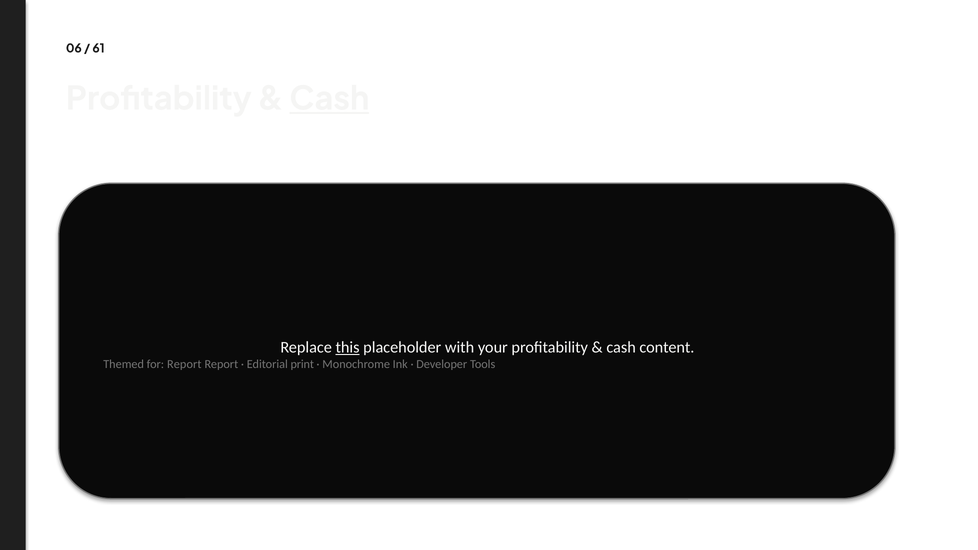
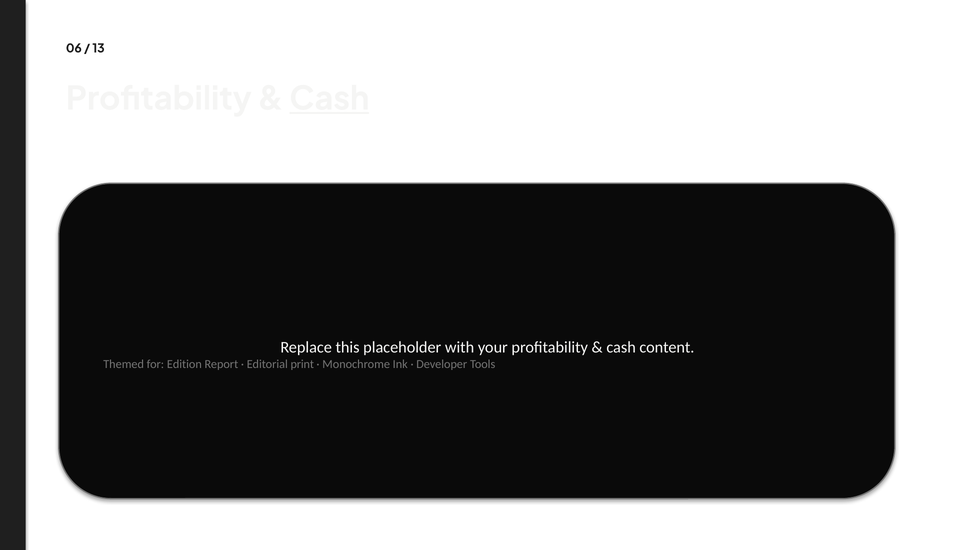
61: 61 -> 13
this underline: present -> none
for Report: Report -> Edition
